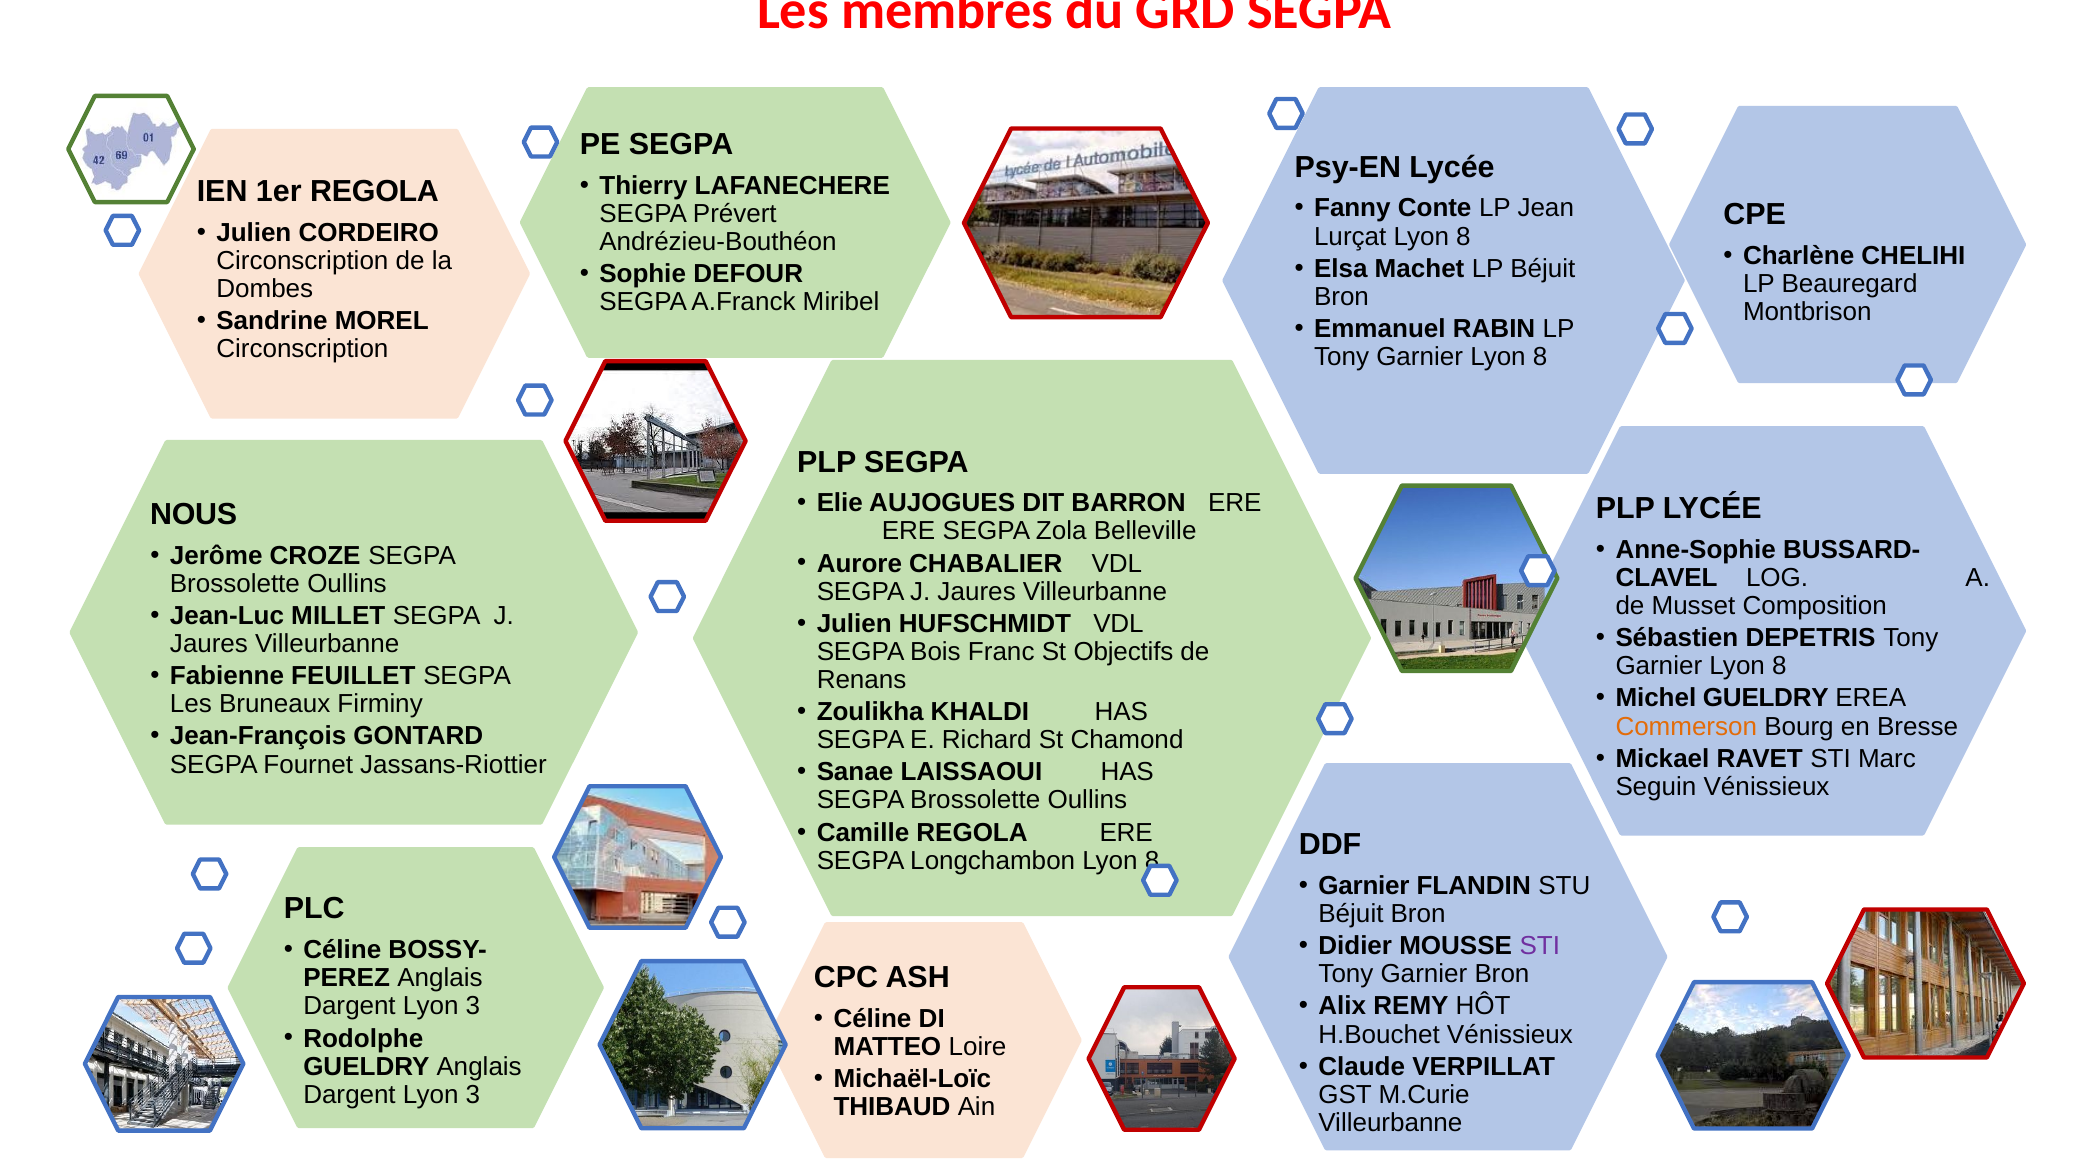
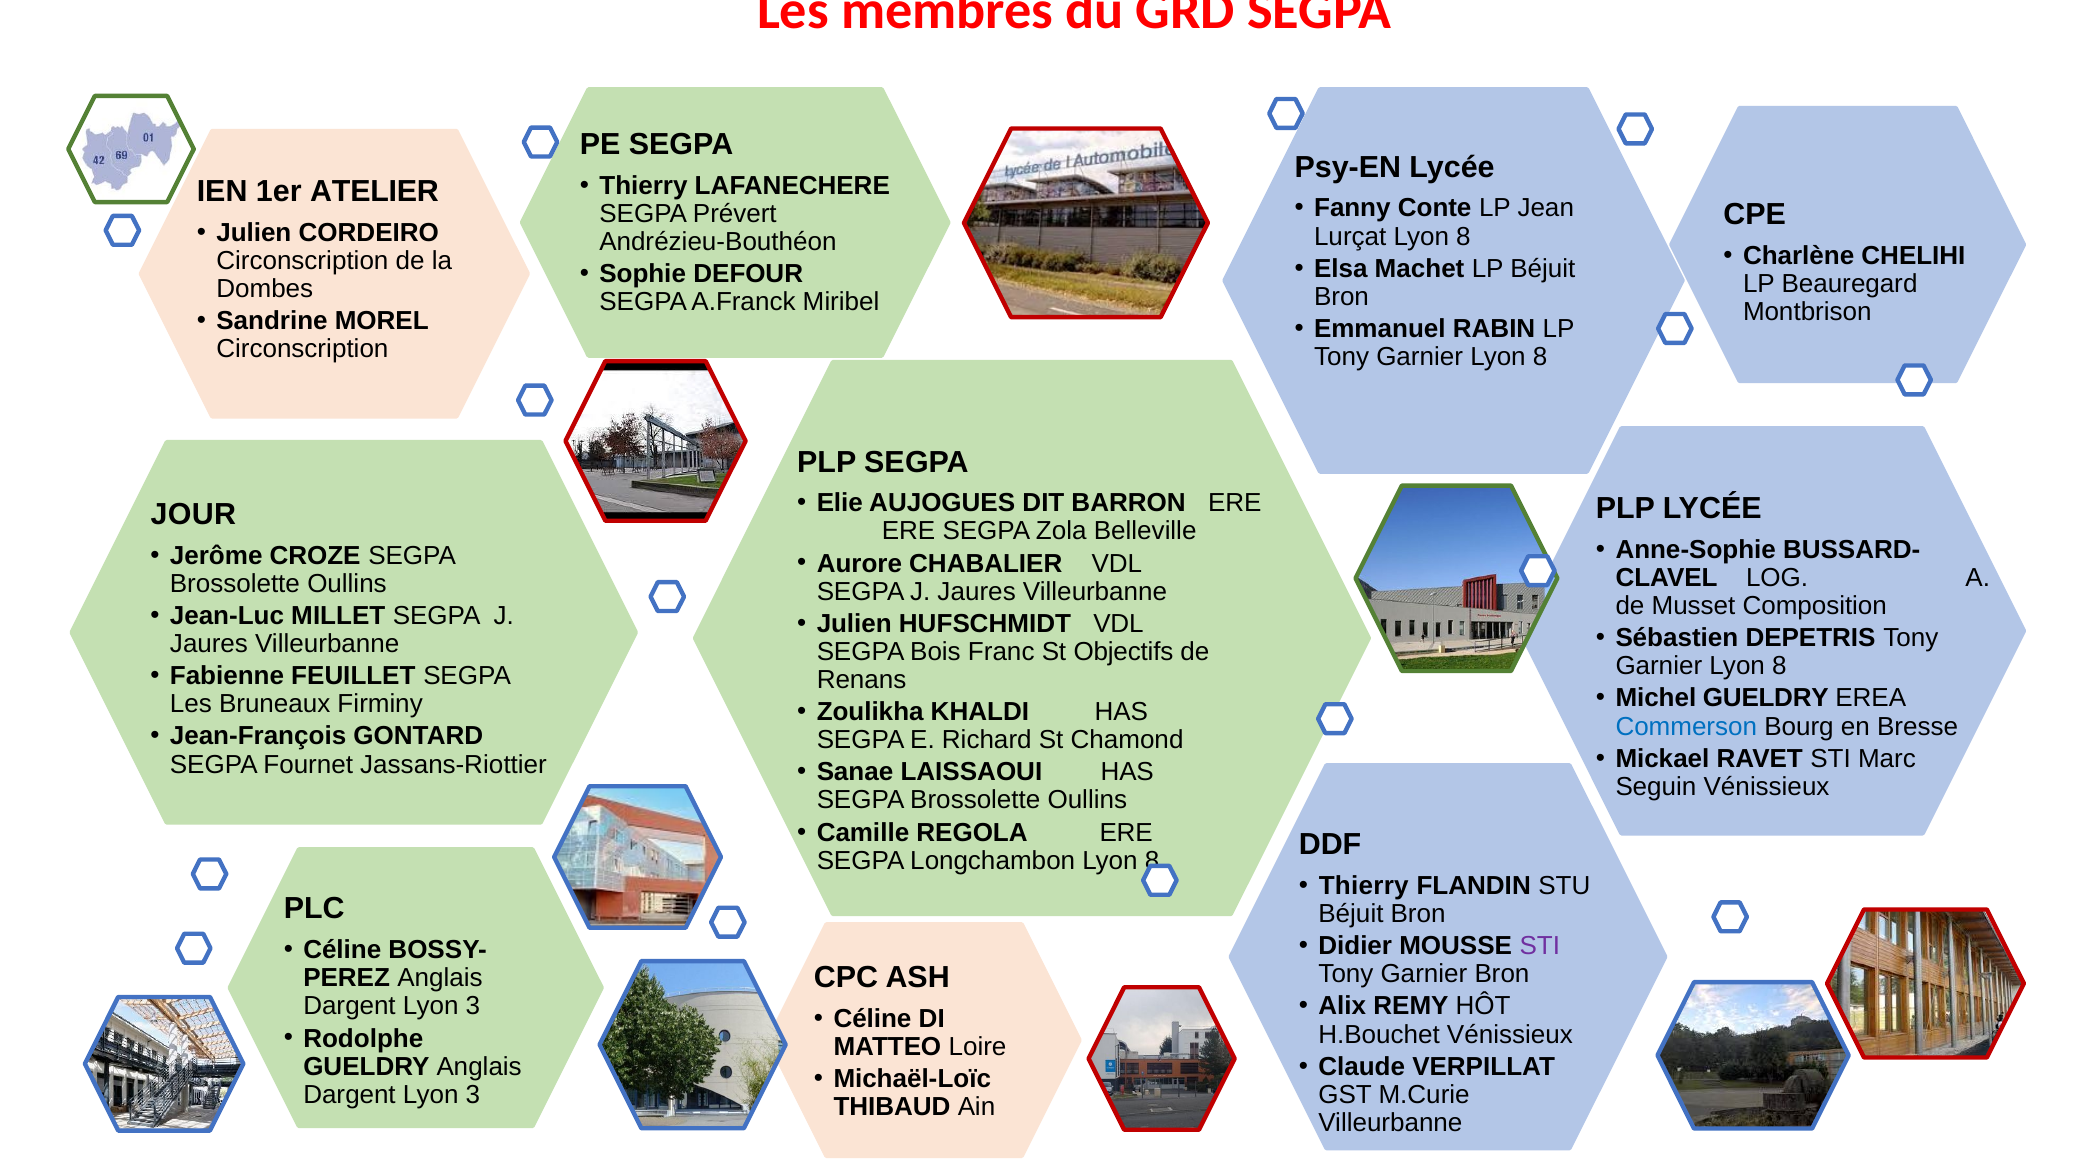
1er REGOLA: REGOLA -> ATELIER
NOUS: NOUS -> JOUR
Commerson colour: orange -> blue
Garnier at (1364, 886): Garnier -> Thierry
